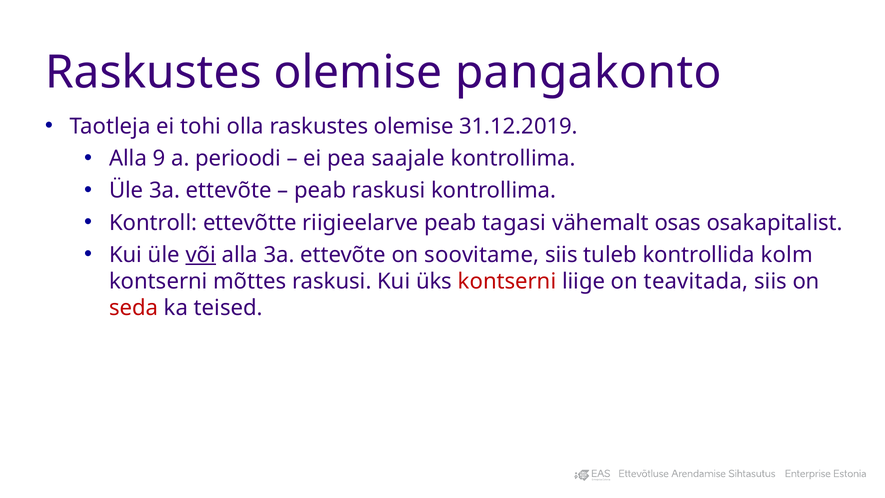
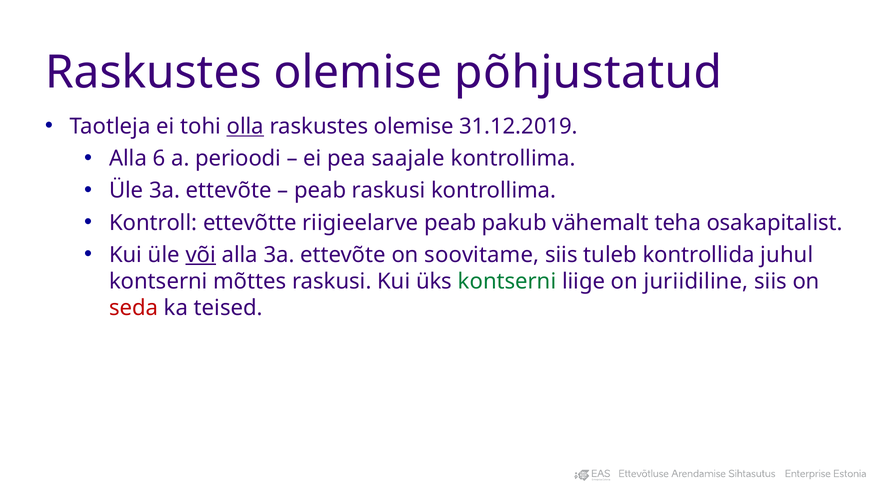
pangakonto: pangakonto -> põhjustatud
olla underline: none -> present
9: 9 -> 6
tagasi: tagasi -> pakub
osas: osas -> teha
kolm: kolm -> juhul
kontserni at (507, 281) colour: red -> green
teavitada: teavitada -> juriidiline
